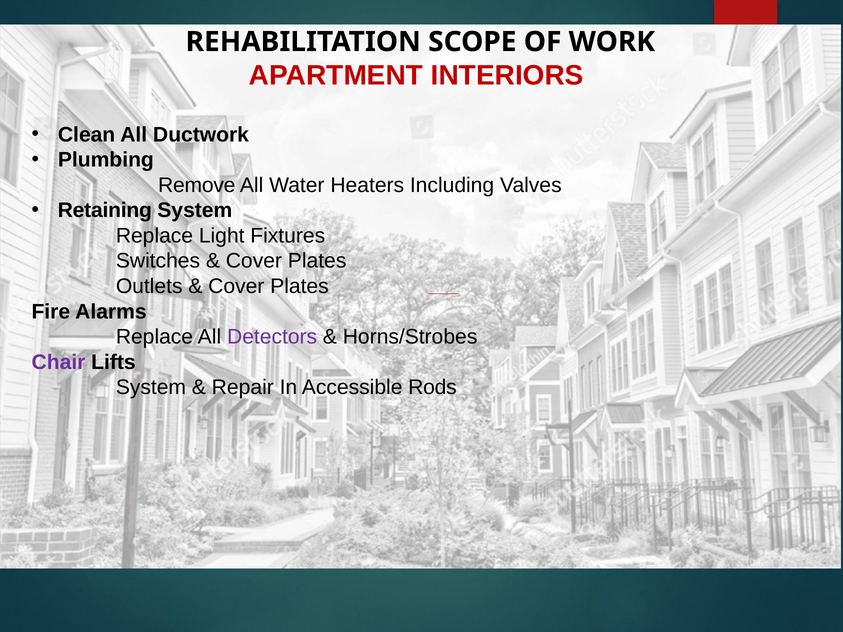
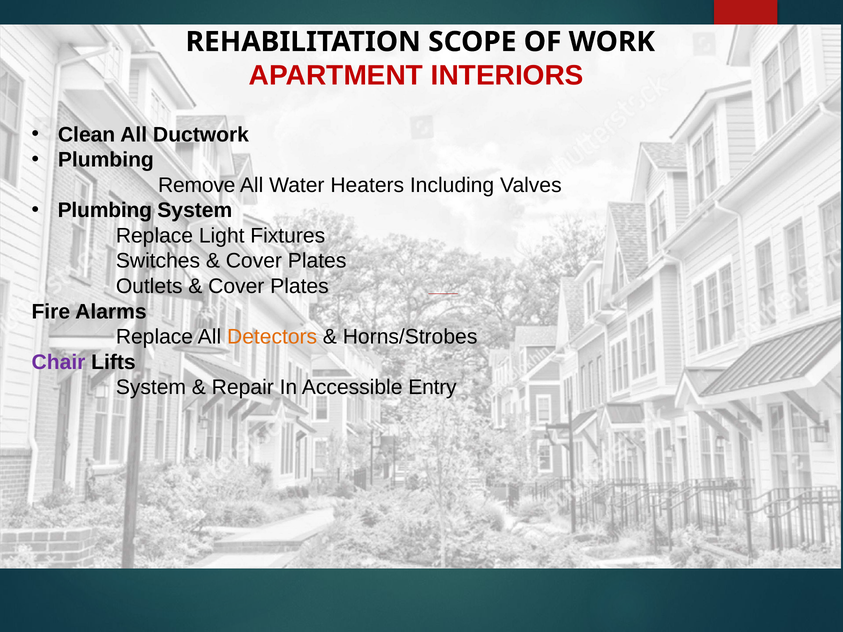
Retaining at (105, 211): Retaining -> Plumbing
Detectors colour: purple -> orange
Rods: Rods -> Entry
